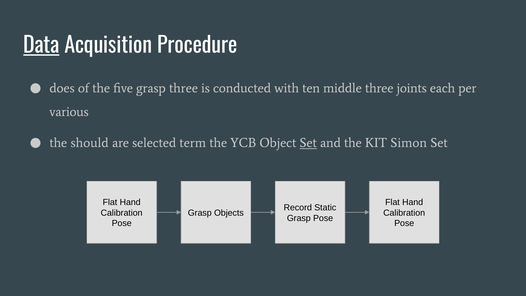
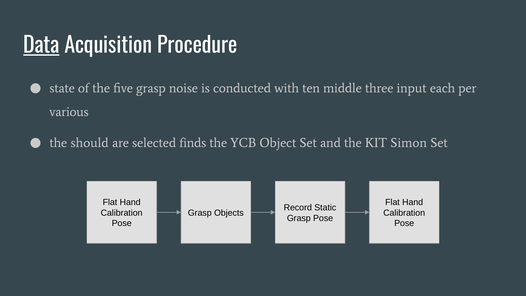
does: does -> state
grasp three: three -> noise
joints: joints -> input
term: term -> finds
Set at (308, 143) underline: present -> none
